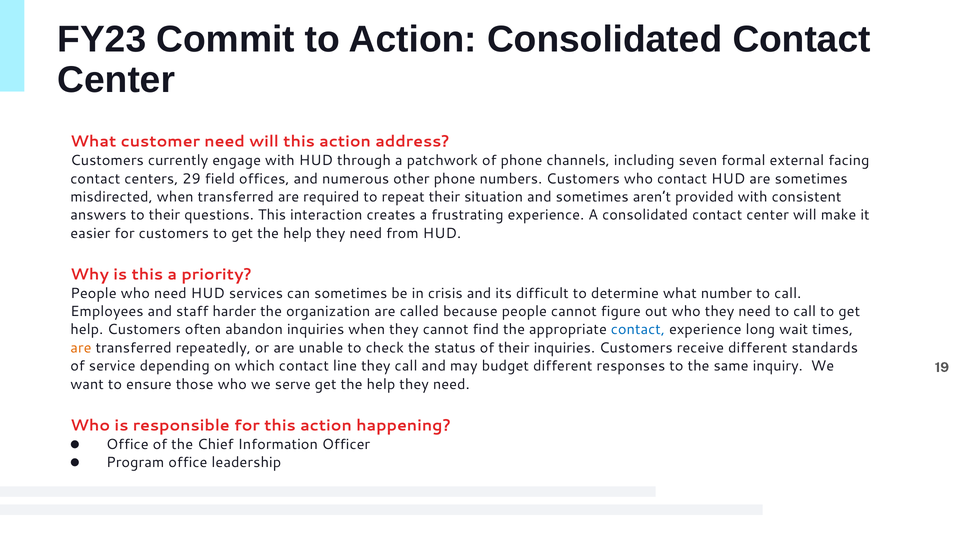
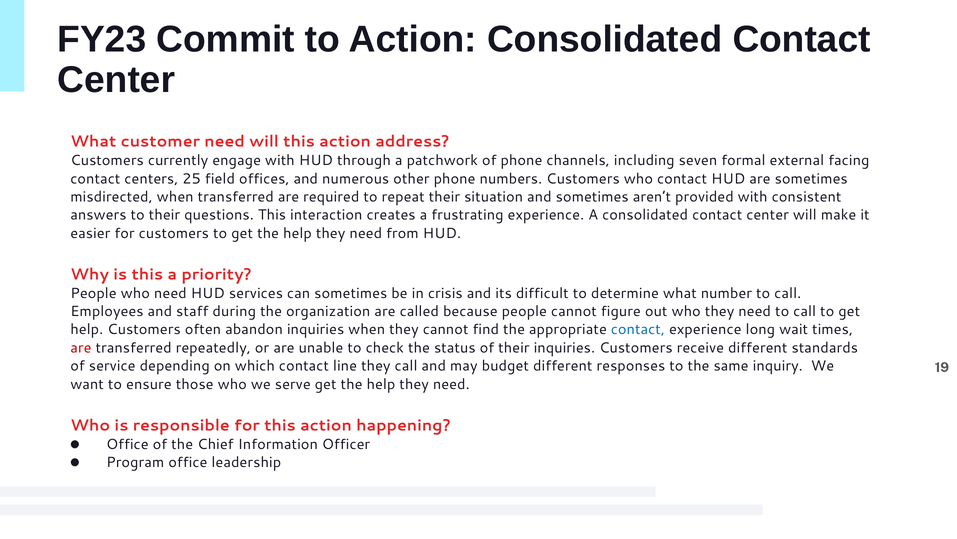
29: 29 -> 25
harder: harder -> during
are at (81, 347) colour: orange -> red
